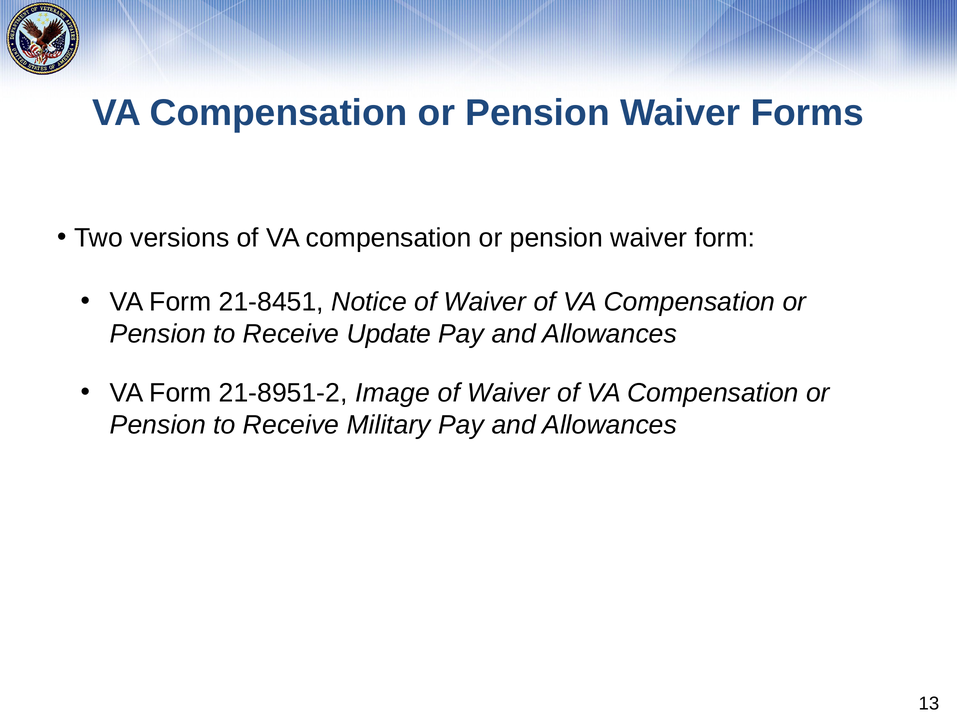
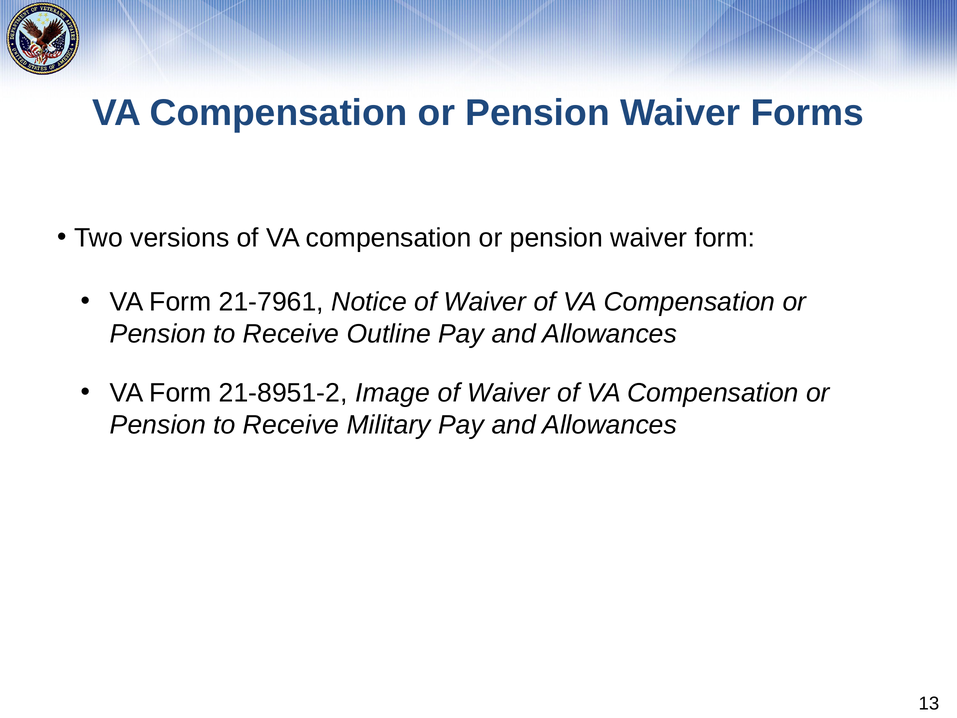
21-8451: 21-8451 -> 21-7961
Update: Update -> Outline
